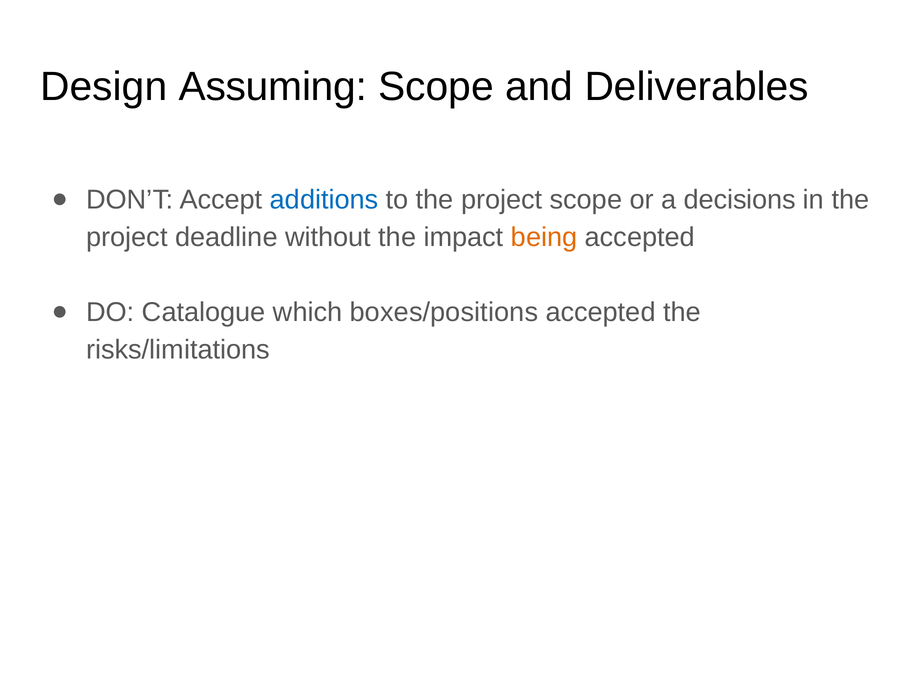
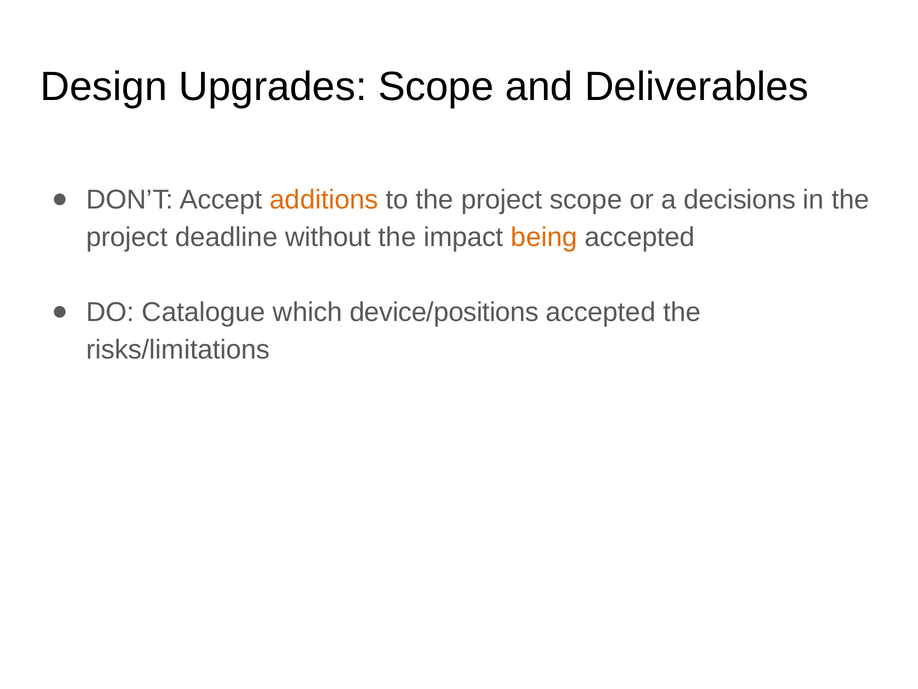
Assuming: Assuming -> Upgrades
additions colour: blue -> orange
boxes/positions: boxes/positions -> device/positions
